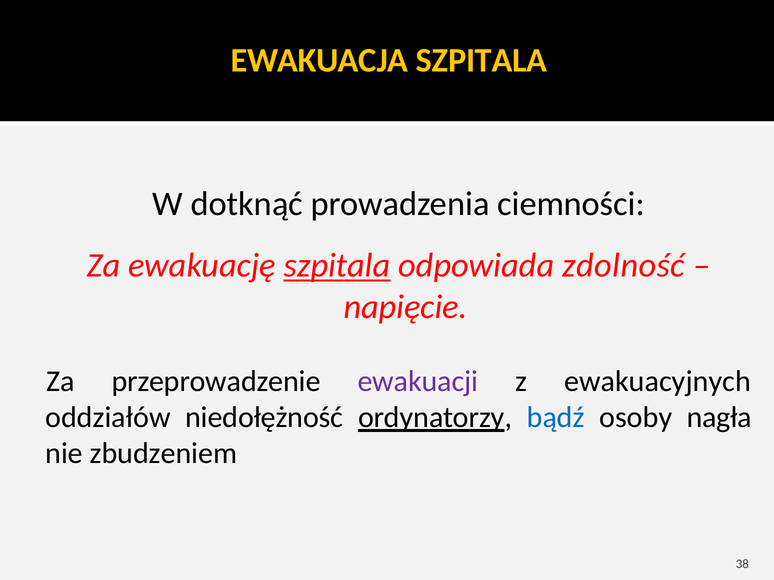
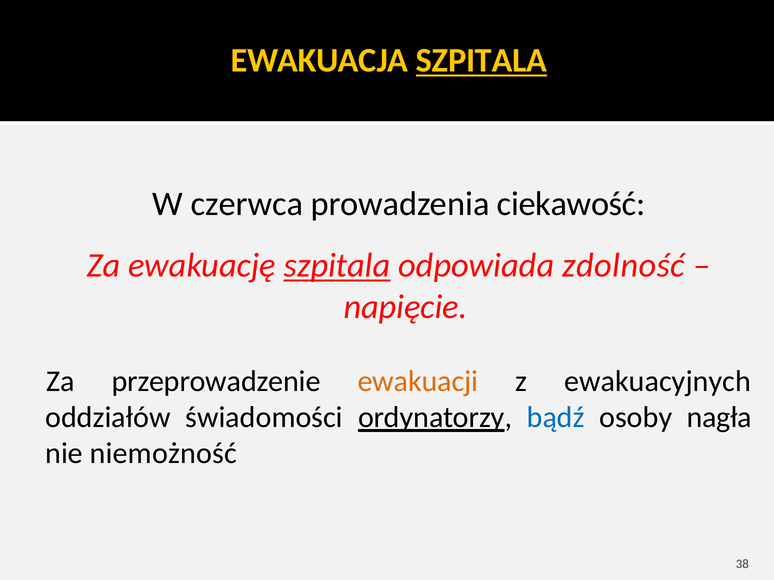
SZPITALA at (482, 61) underline: none -> present
dotknąć: dotknąć -> czerwca
ciemności: ciemności -> ciekawość
ewakuacji colour: purple -> orange
niedołężność: niedołężność -> świadomości
zbudzeniem: zbudzeniem -> niemożność
